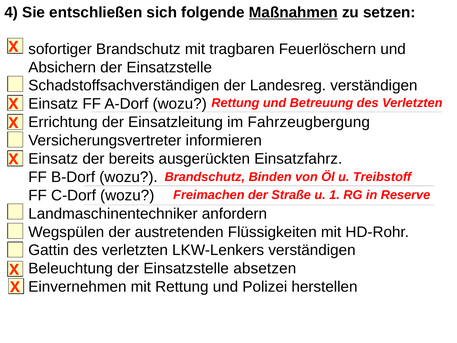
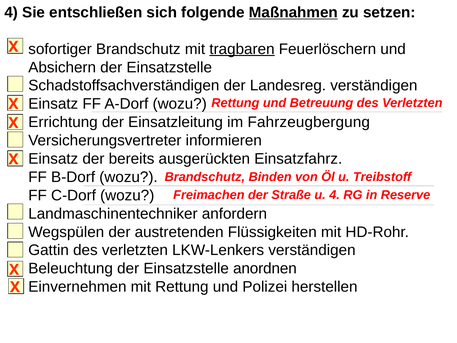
tragbaren underline: none -> present
u 1: 1 -> 4
absetzen: absetzen -> anordnen
